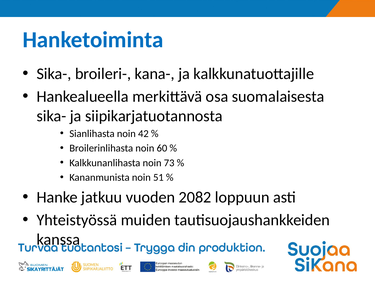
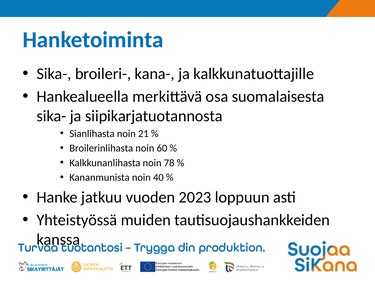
42: 42 -> 21
73: 73 -> 78
51: 51 -> 40
2082: 2082 -> 2023
